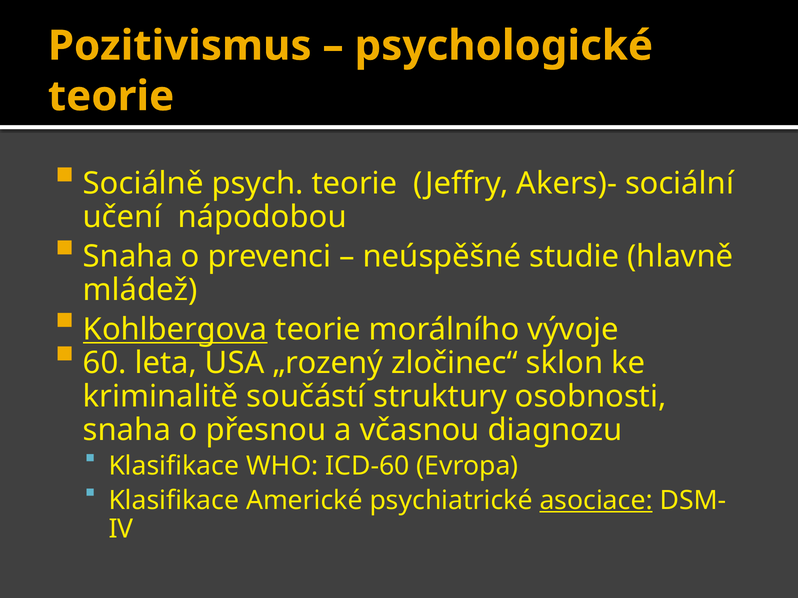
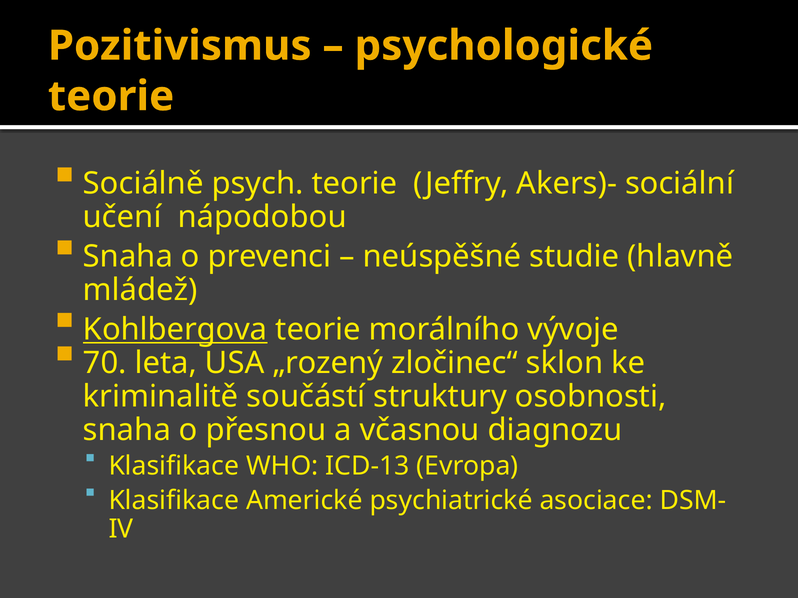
60: 60 -> 70
ICD-60: ICD-60 -> ICD-13
asociace underline: present -> none
